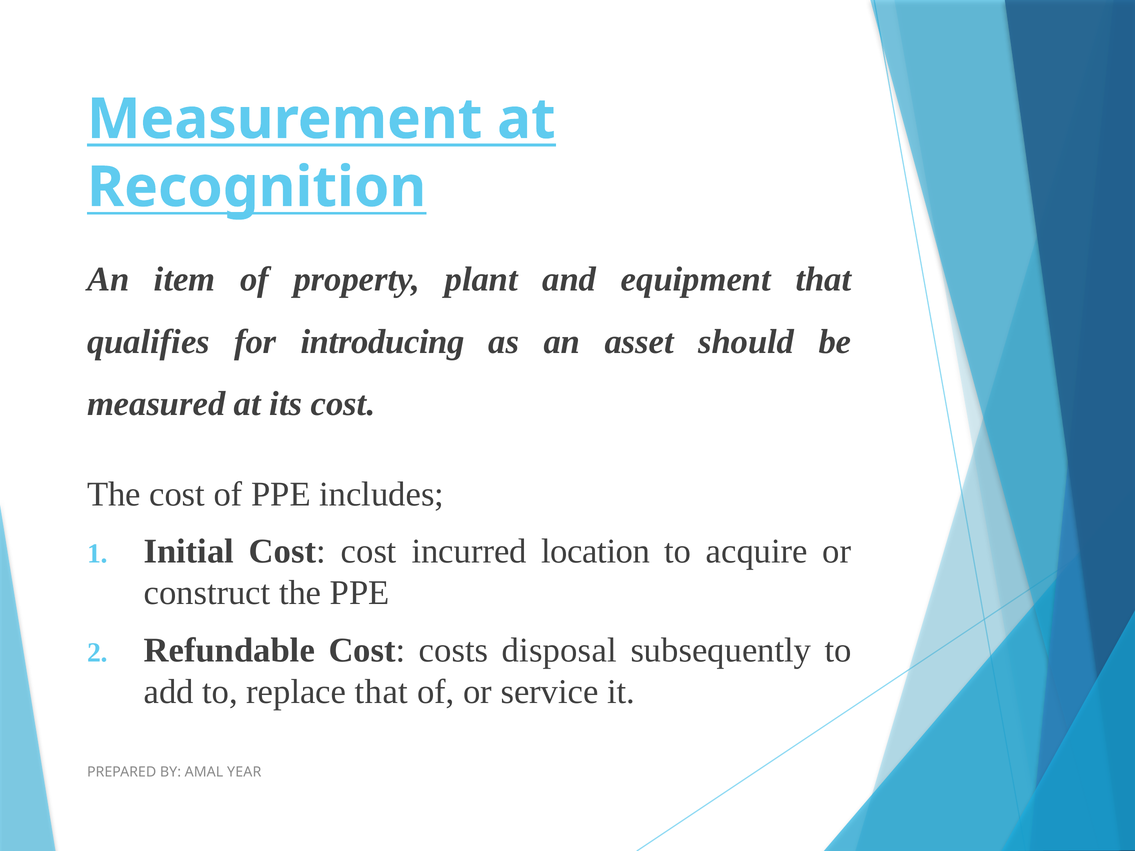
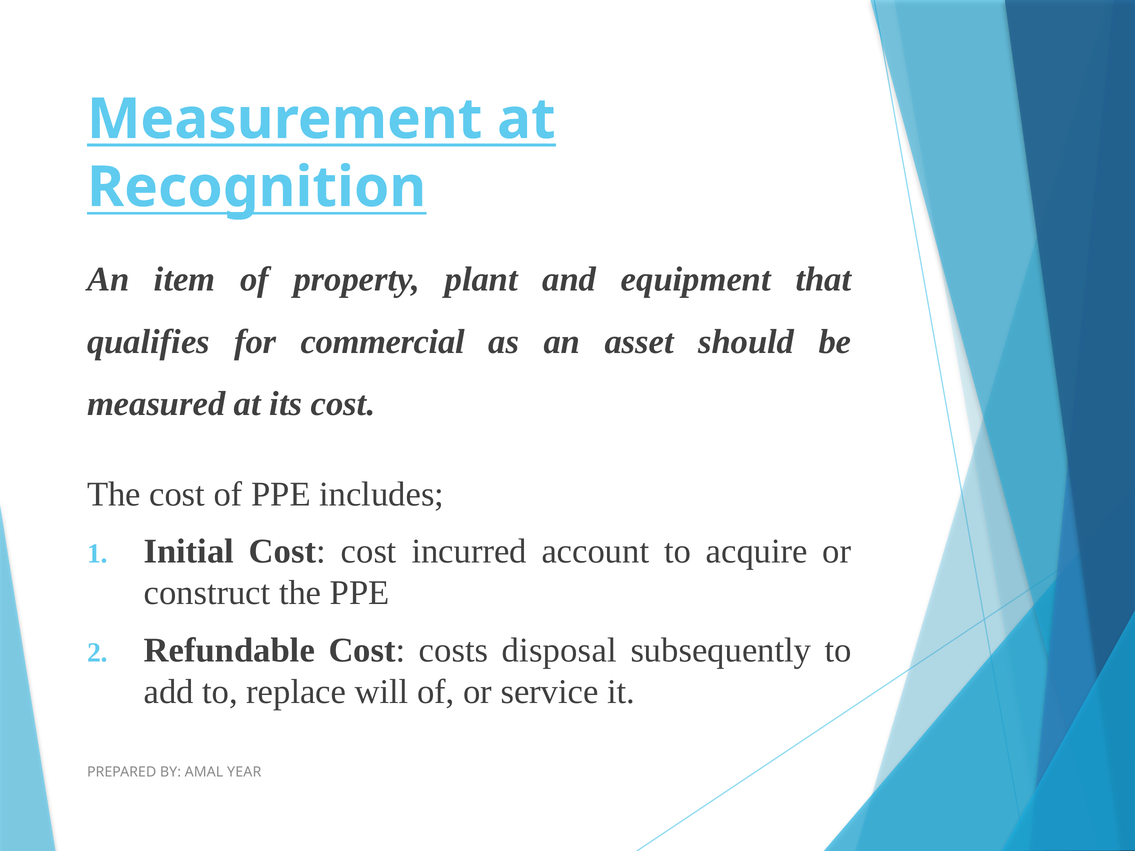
introducing: introducing -> commercial
location: location -> account
replace that: that -> will
